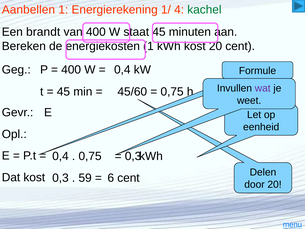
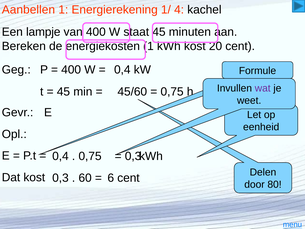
kachel colour: green -> black
brandt: brandt -> lampje
59: 59 -> 60
door 20: 20 -> 80
